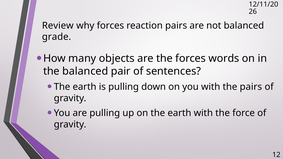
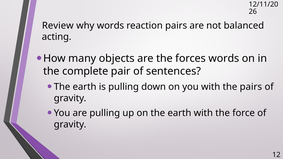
why forces: forces -> words
grade: grade -> acting
the balanced: balanced -> complete
